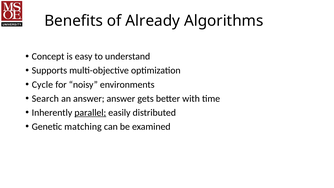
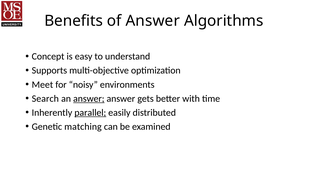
of Already: Already -> Answer
Cycle: Cycle -> Meet
answer at (89, 98) underline: none -> present
